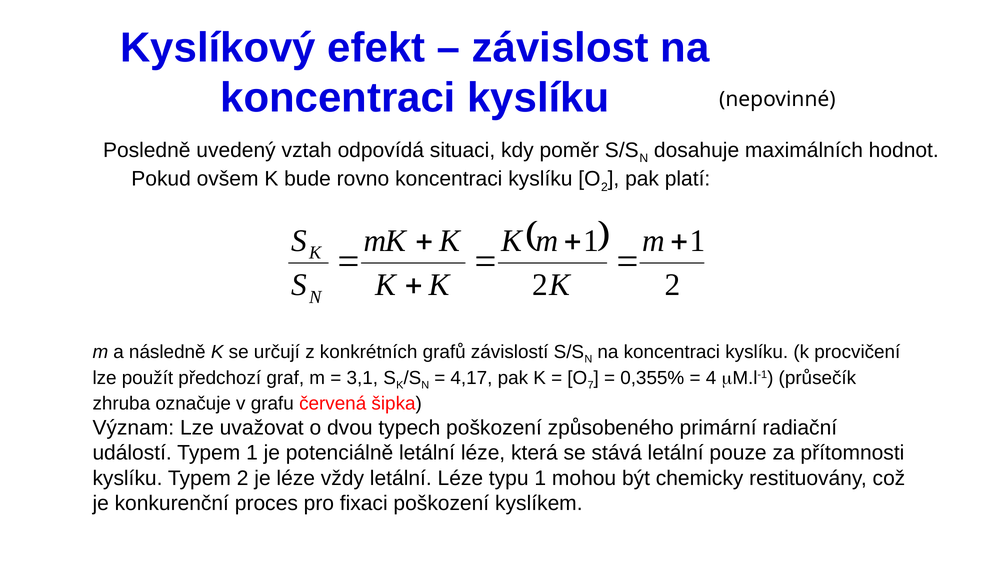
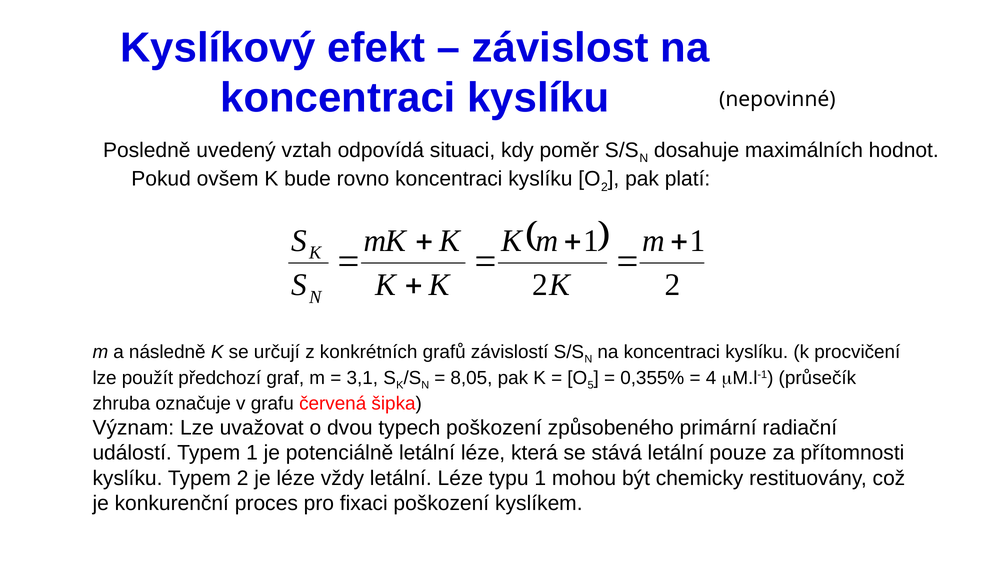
4,17: 4,17 -> 8,05
7: 7 -> 5
